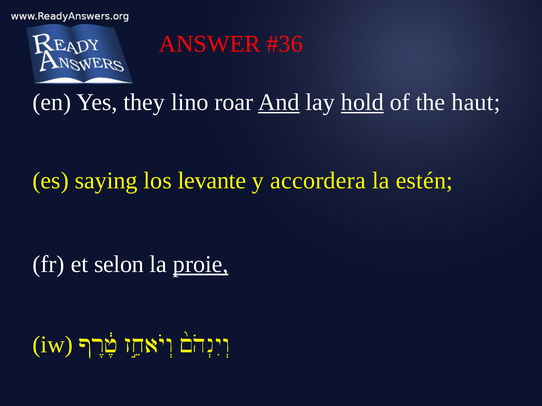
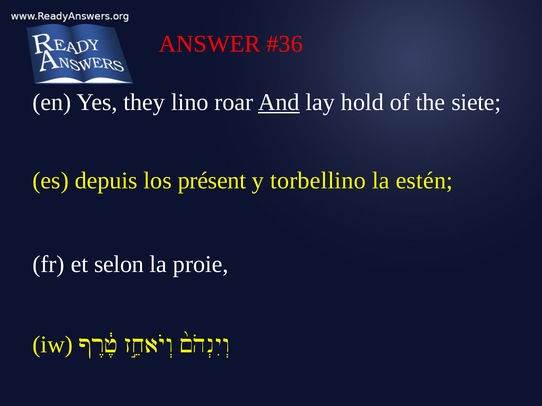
hold underline: present -> none
haut: haut -> siete
saying: saying -> depuis
levante: levante -> présent
accordera: accordera -> torbellino
proie underline: present -> none
